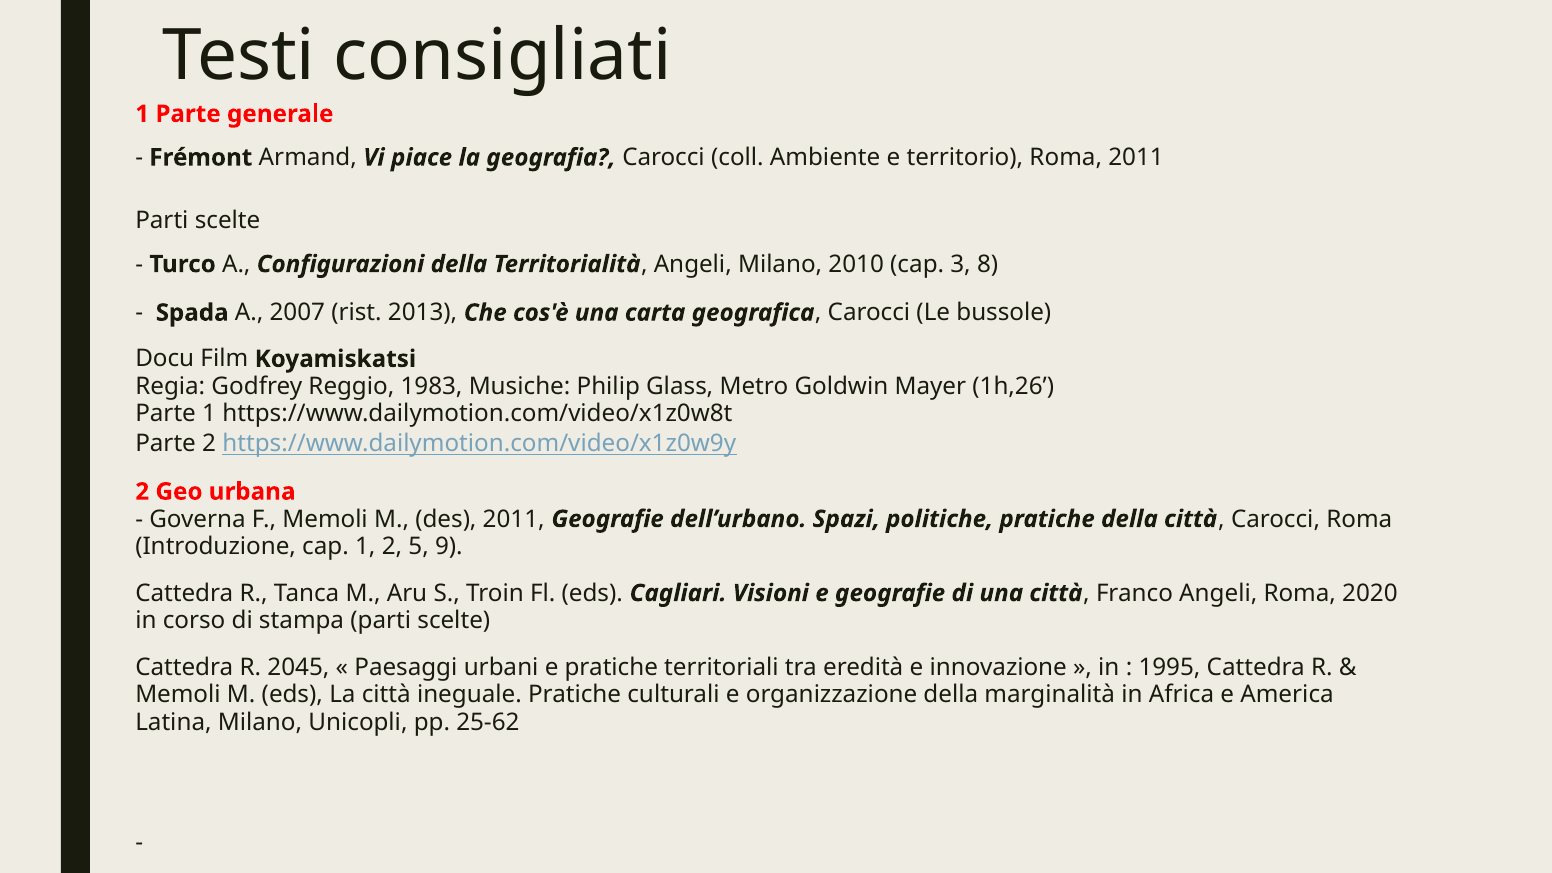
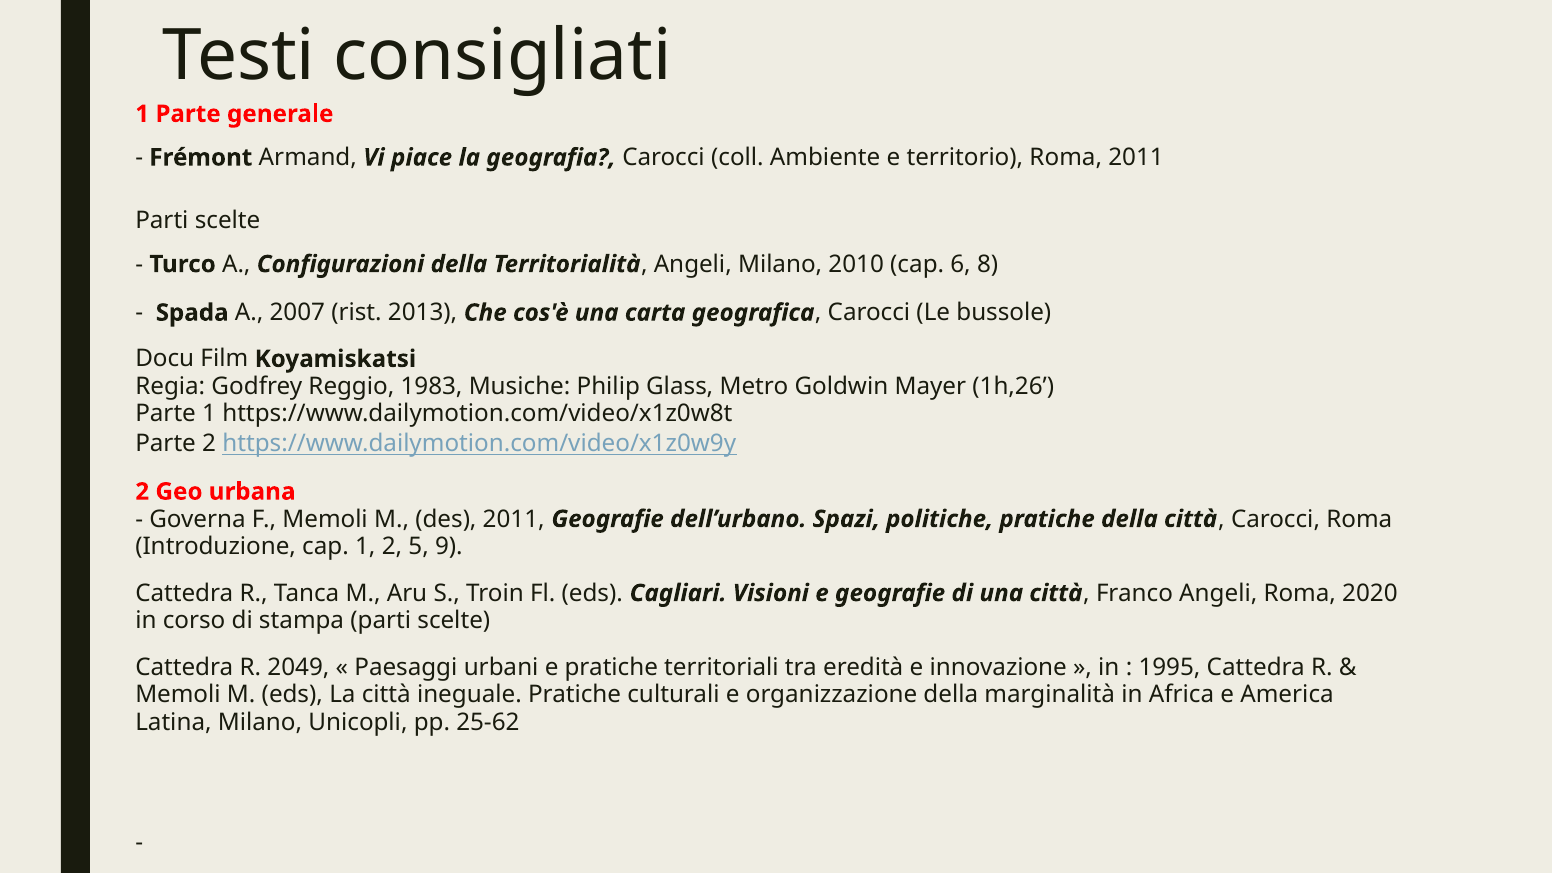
3: 3 -> 6
2045: 2045 -> 2049
